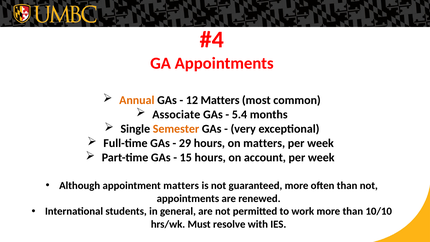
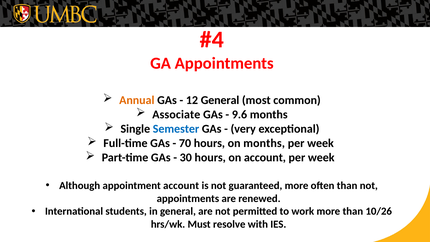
12 Matters: Matters -> General
5.4: 5.4 -> 9.6
Semester colour: orange -> blue
29: 29 -> 70
on matters: matters -> months
15: 15 -> 30
appointment matters: matters -> account
10/10: 10/10 -> 10/26
